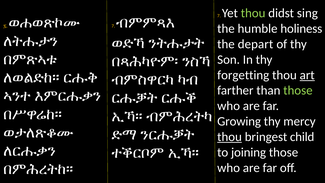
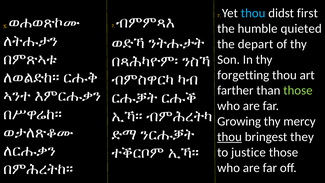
thou at (253, 13) colour: light green -> light blue
sing: sing -> first
holiness: holiness -> quieted
art underline: present -> none
child: child -> they
joining: joining -> justice
